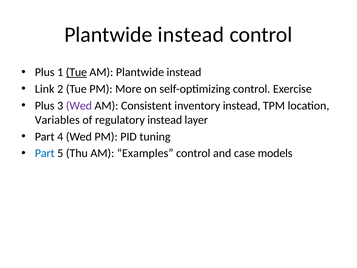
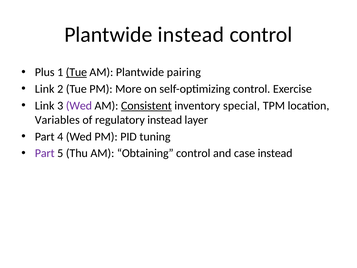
AM Plantwide instead: instead -> pairing
Plus at (45, 106): Plus -> Link
Consistent underline: none -> present
inventory instead: instead -> special
Part at (45, 153) colour: blue -> purple
Examples: Examples -> Obtaining
case models: models -> instead
